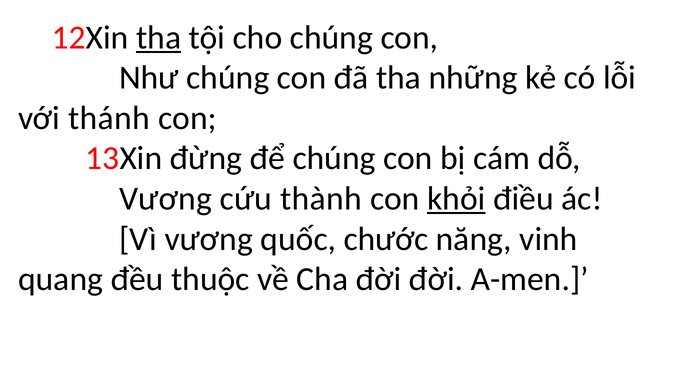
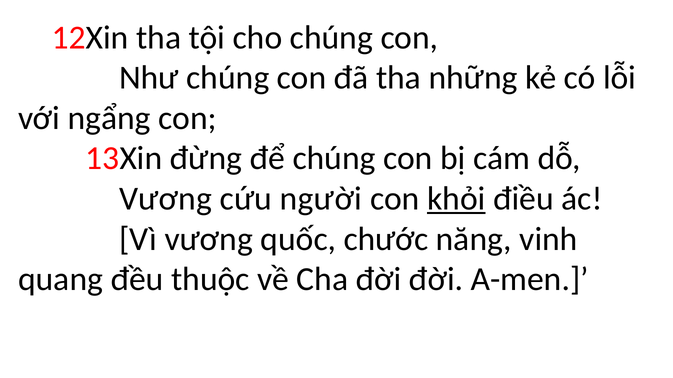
tha at (159, 37) underline: present -> none
thánh: thánh -> ngẩng
thành: thành -> người
